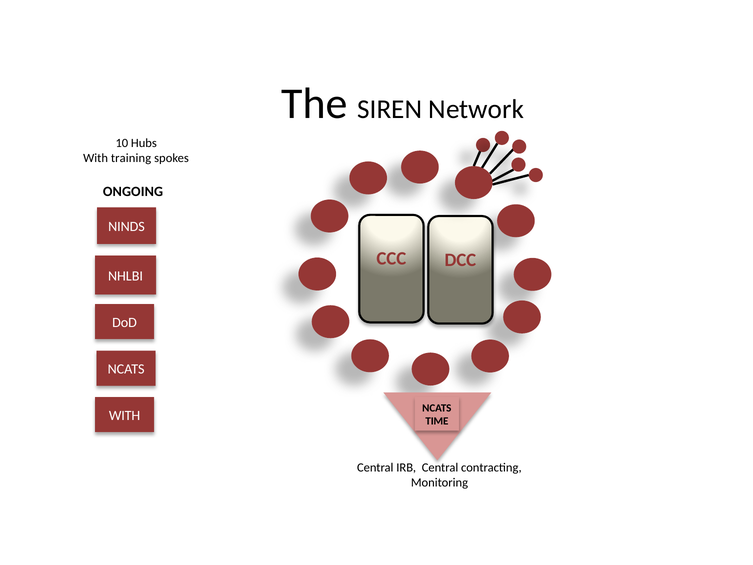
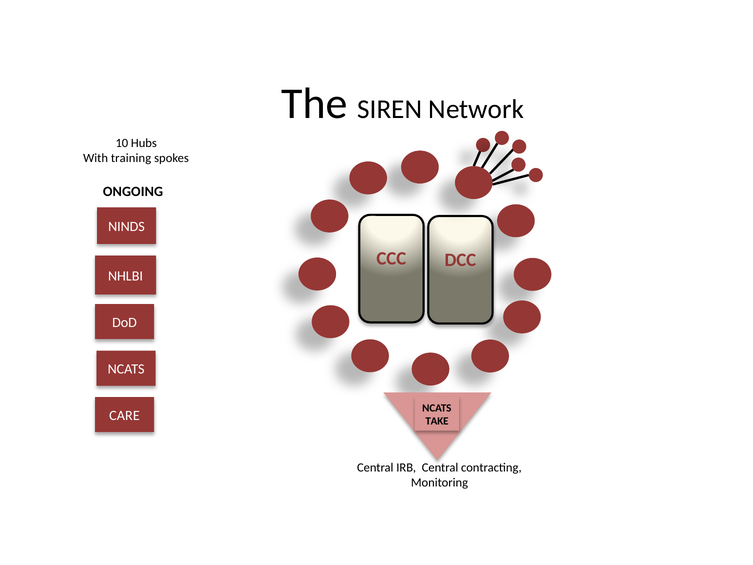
WITH at (125, 415): WITH -> CARE
TIME: TIME -> TAKE
